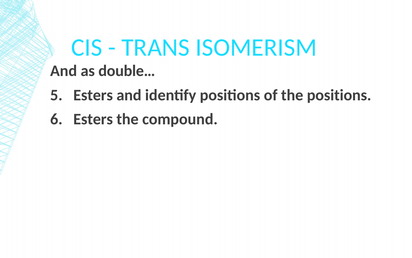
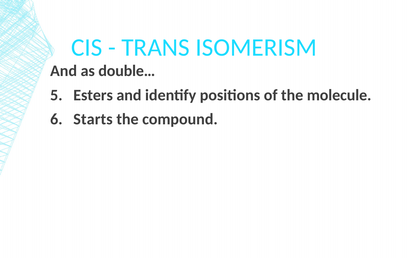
the positions: positions -> molecule
Esters at (93, 119): Esters -> Starts
